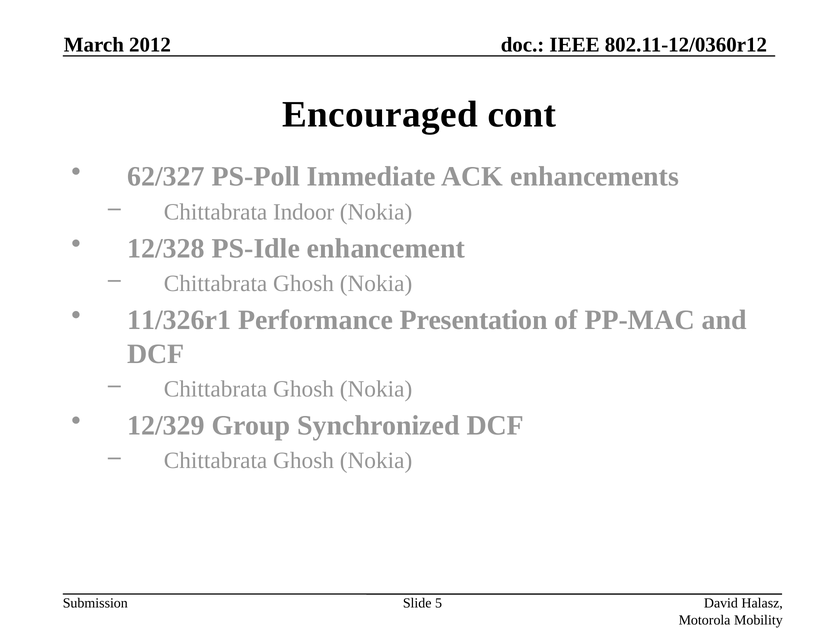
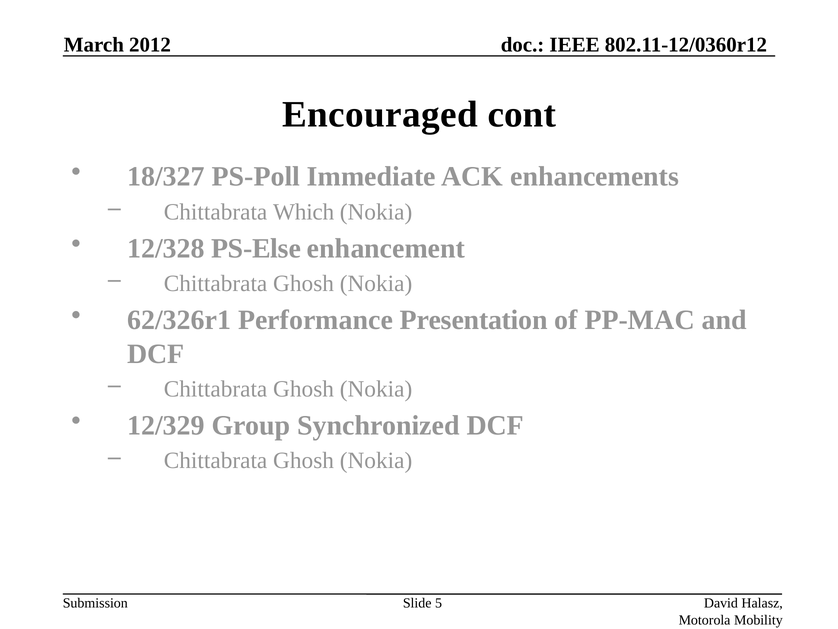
62/327: 62/327 -> 18/327
Indoor: Indoor -> Which
PS-Idle: PS-Idle -> PS-Else
11/326r1: 11/326r1 -> 62/326r1
